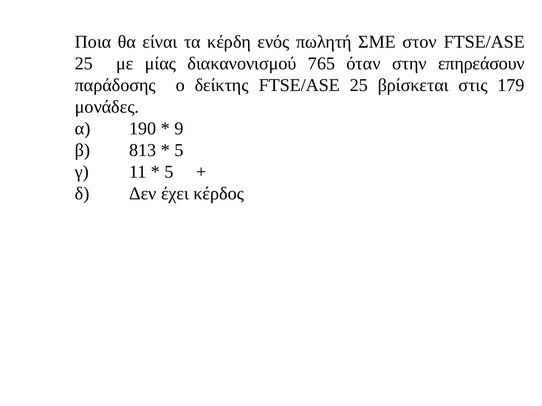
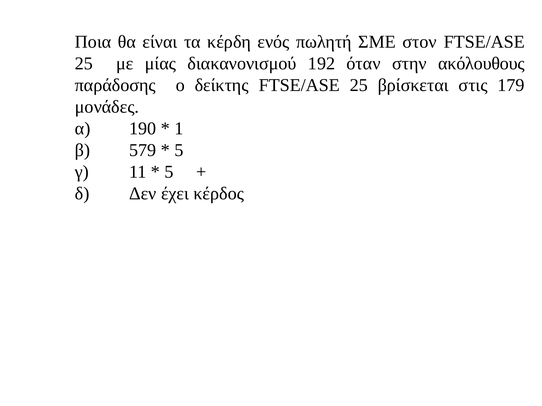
765: 765 -> 192
επηρεάσουν: επηρεάσουν -> ακόλουθους
9: 9 -> 1
813: 813 -> 579
